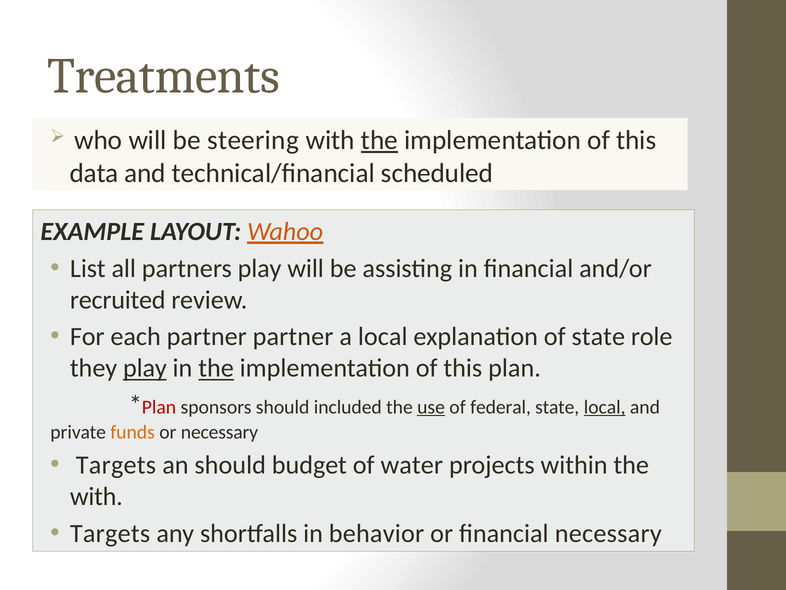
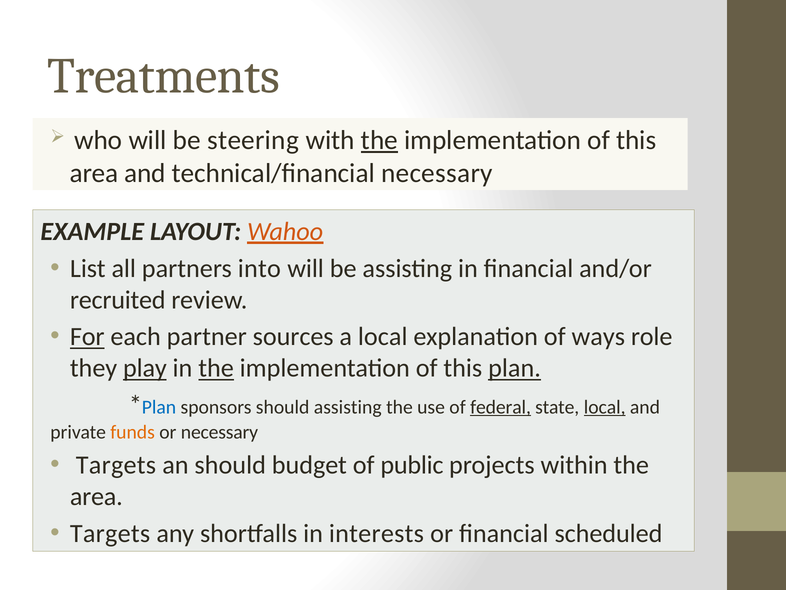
data at (94, 173): data -> area
technical/financial scheduled: scheduled -> necessary
partners play: play -> into
For underline: none -> present
partner partner: partner -> sources
of state: state -> ways
plan at (515, 368) underline: none -> present
Plan at (159, 407) colour: red -> blue
should included: included -> assisting
use underline: present -> none
federal underline: none -> present
water: water -> public
with at (96, 496): with -> area
behavior: behavior -> interests
financial necessary: necessary -> scheduled
